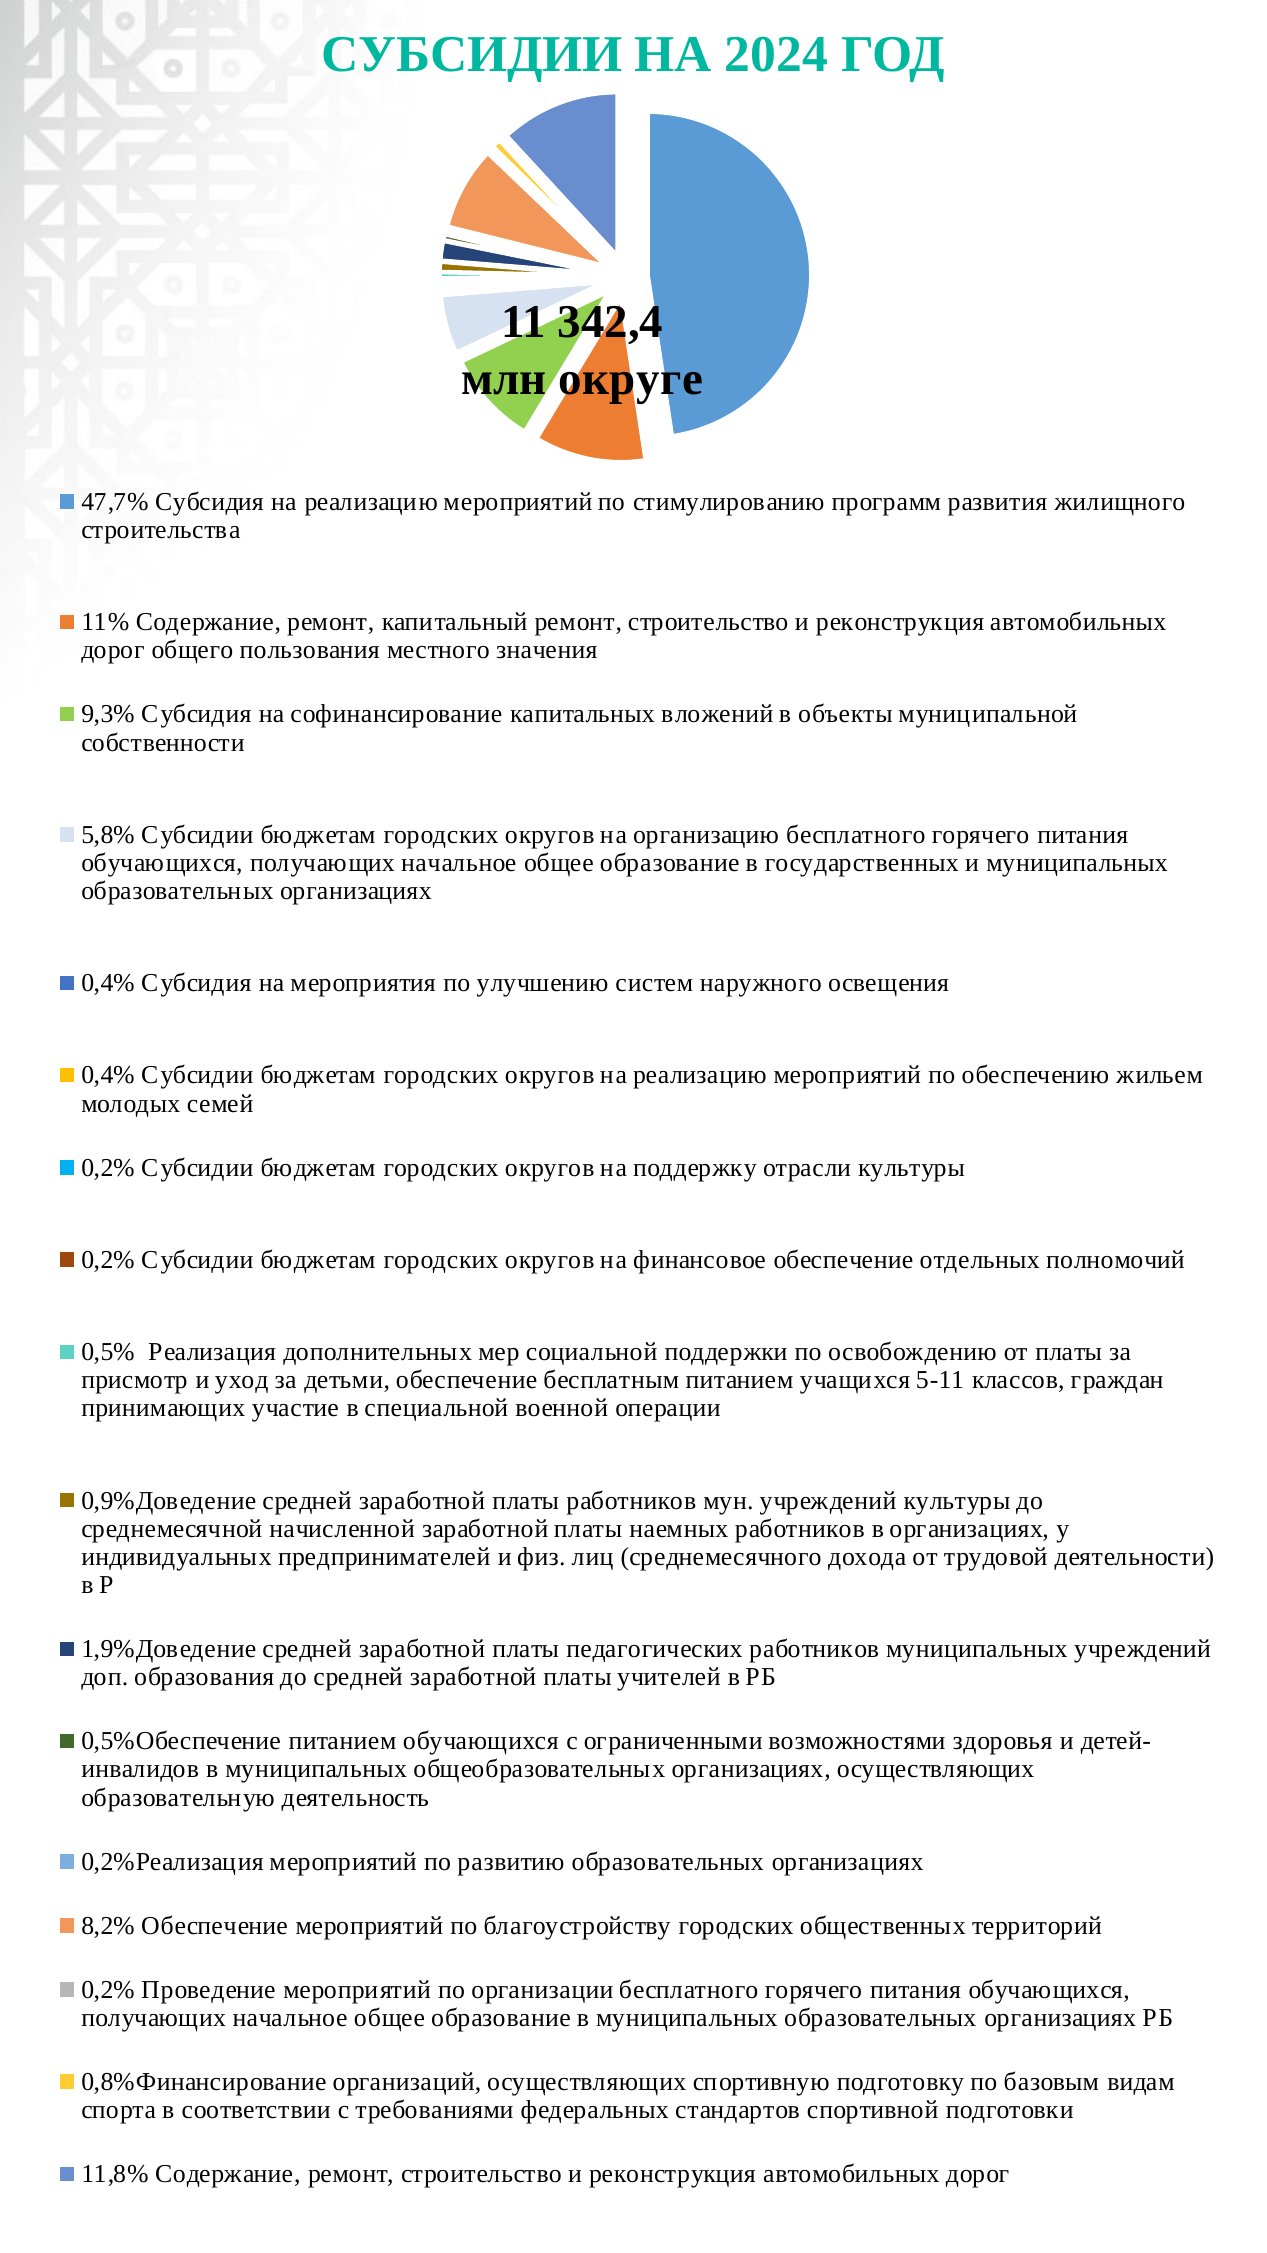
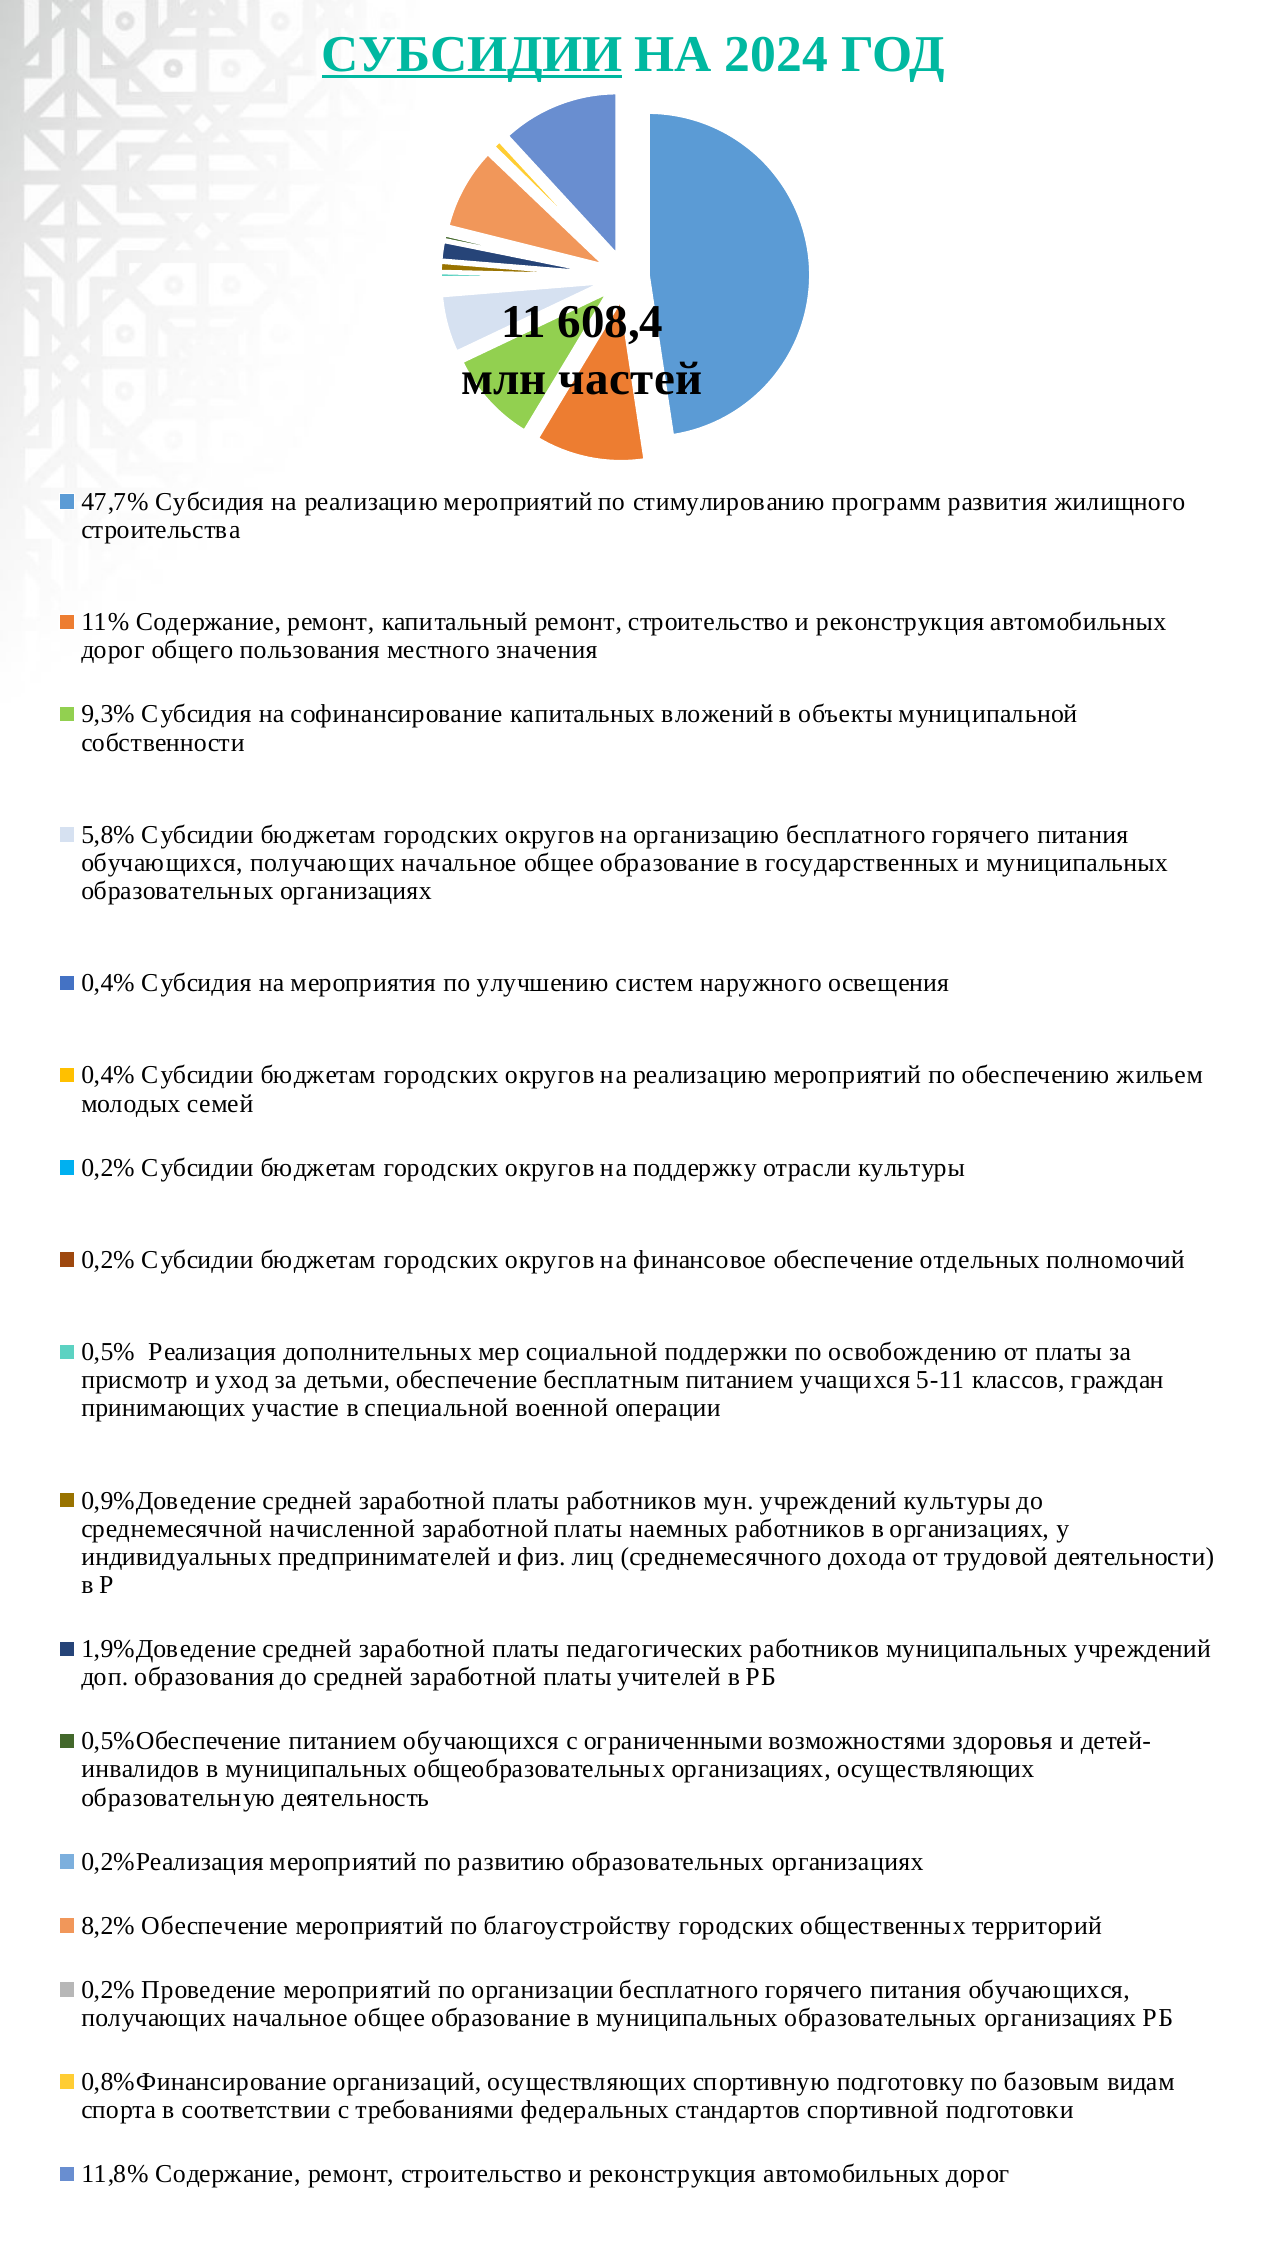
СУБСИДИИ at (472, 54) underline: none -> present
342,4: 342,4 -> 608,4
округе: округе -> частей
